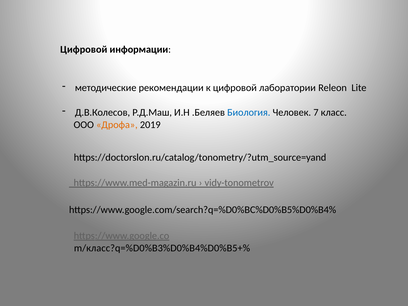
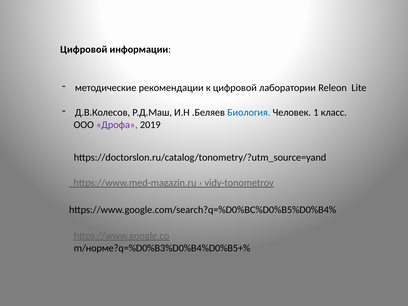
7: 7 -> 1
Дрофа colour: orange -> purple
m/класс?q=%D0%B3%D0%B4%D0%B5+%: m/класс?q=%D0%B3%D0%B4%D0%B5+% -> m/норме?q=%D0%B3%D0%B4%D0%B5+%
